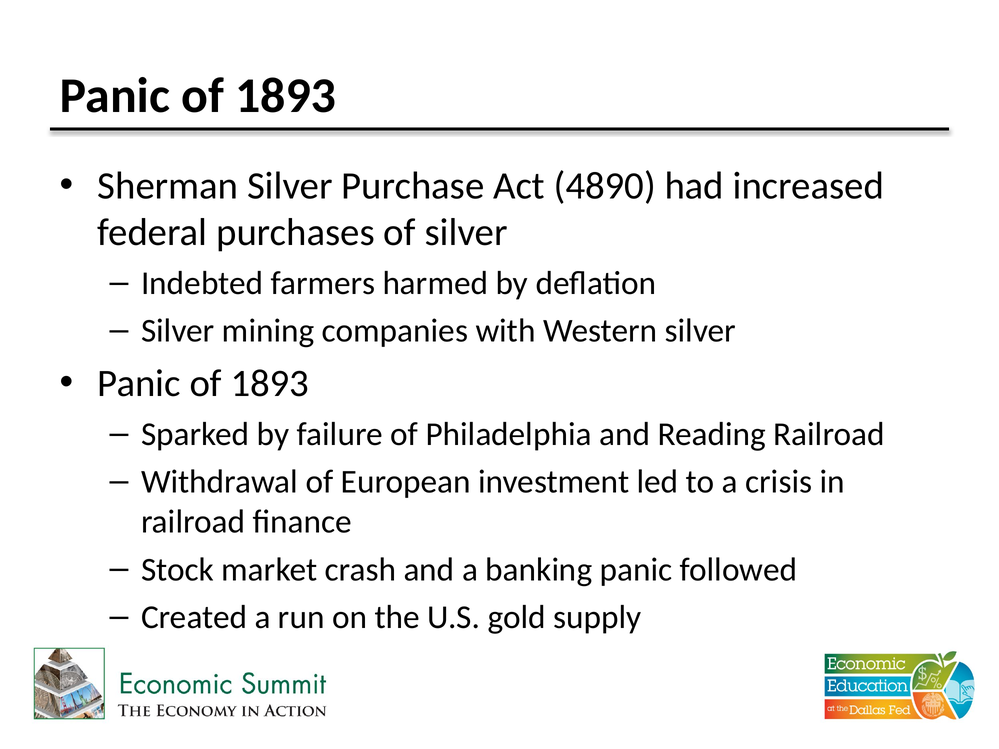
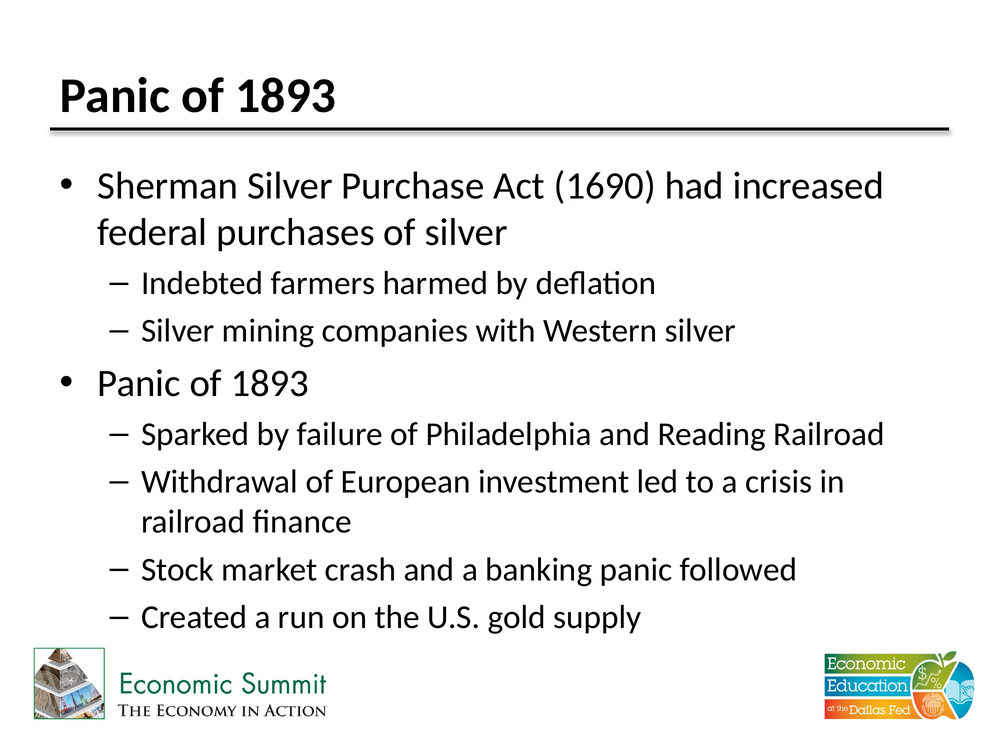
4890: 4890 -> 1690
